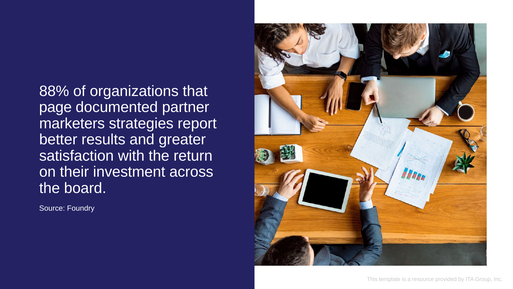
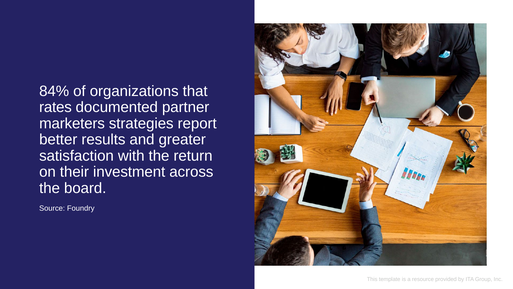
88%: 88% -> 84%
page: page -> rates
